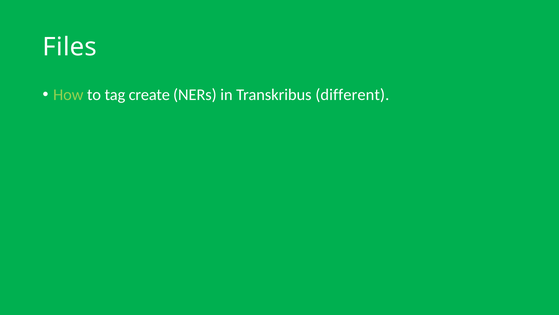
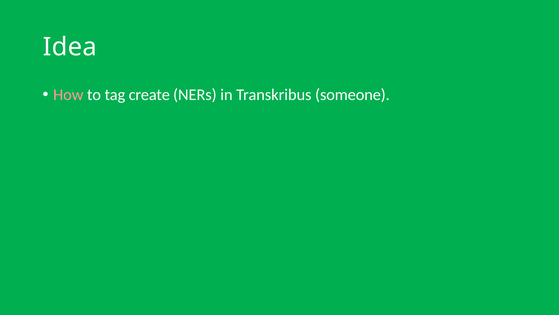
Files: Files -> Idea
How colour: light green -> pink
different: different -> someone
